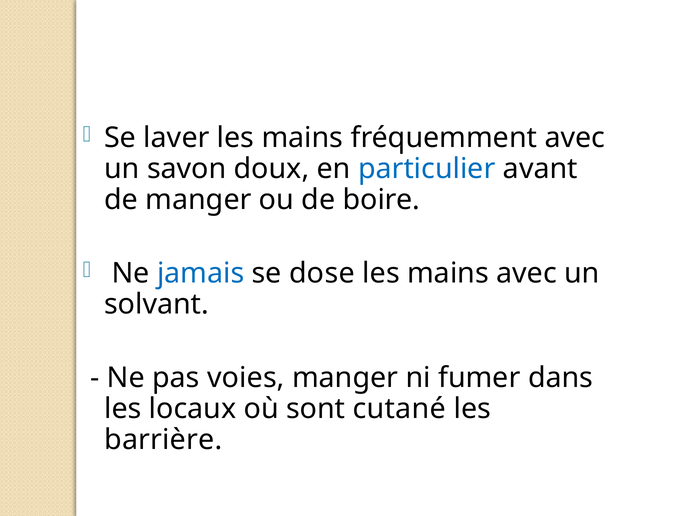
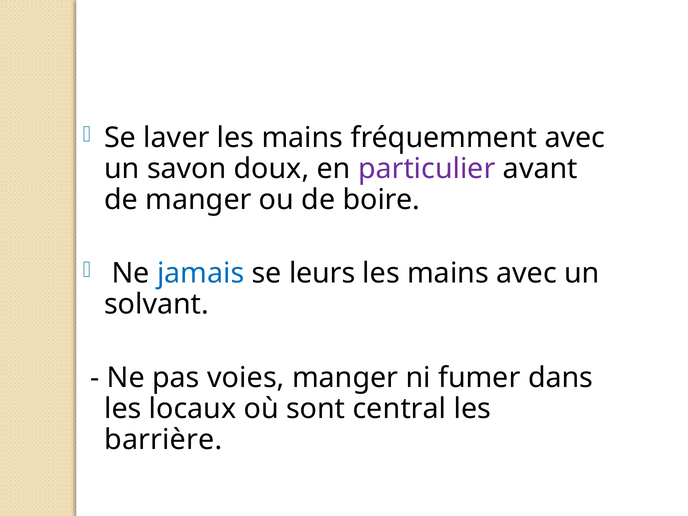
particulier colour: blue -> purple
dose: dose -> leurs
cutané: cutané -> central
